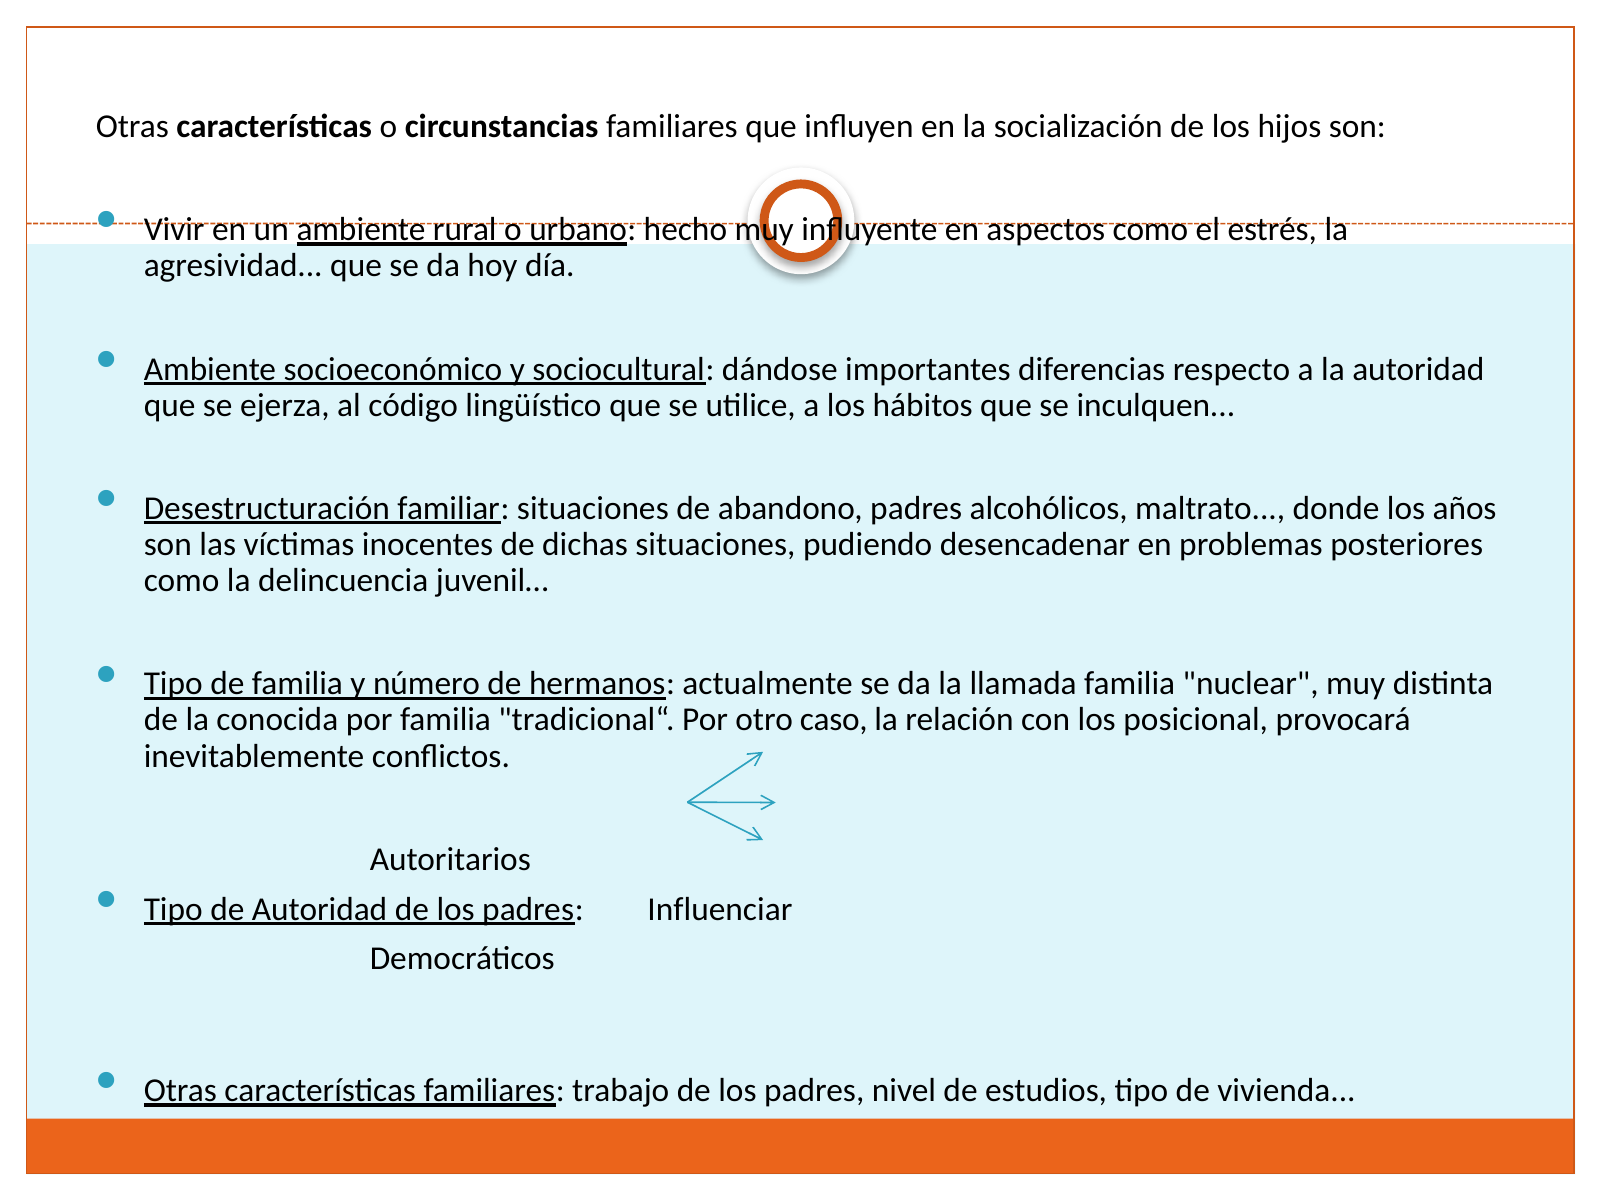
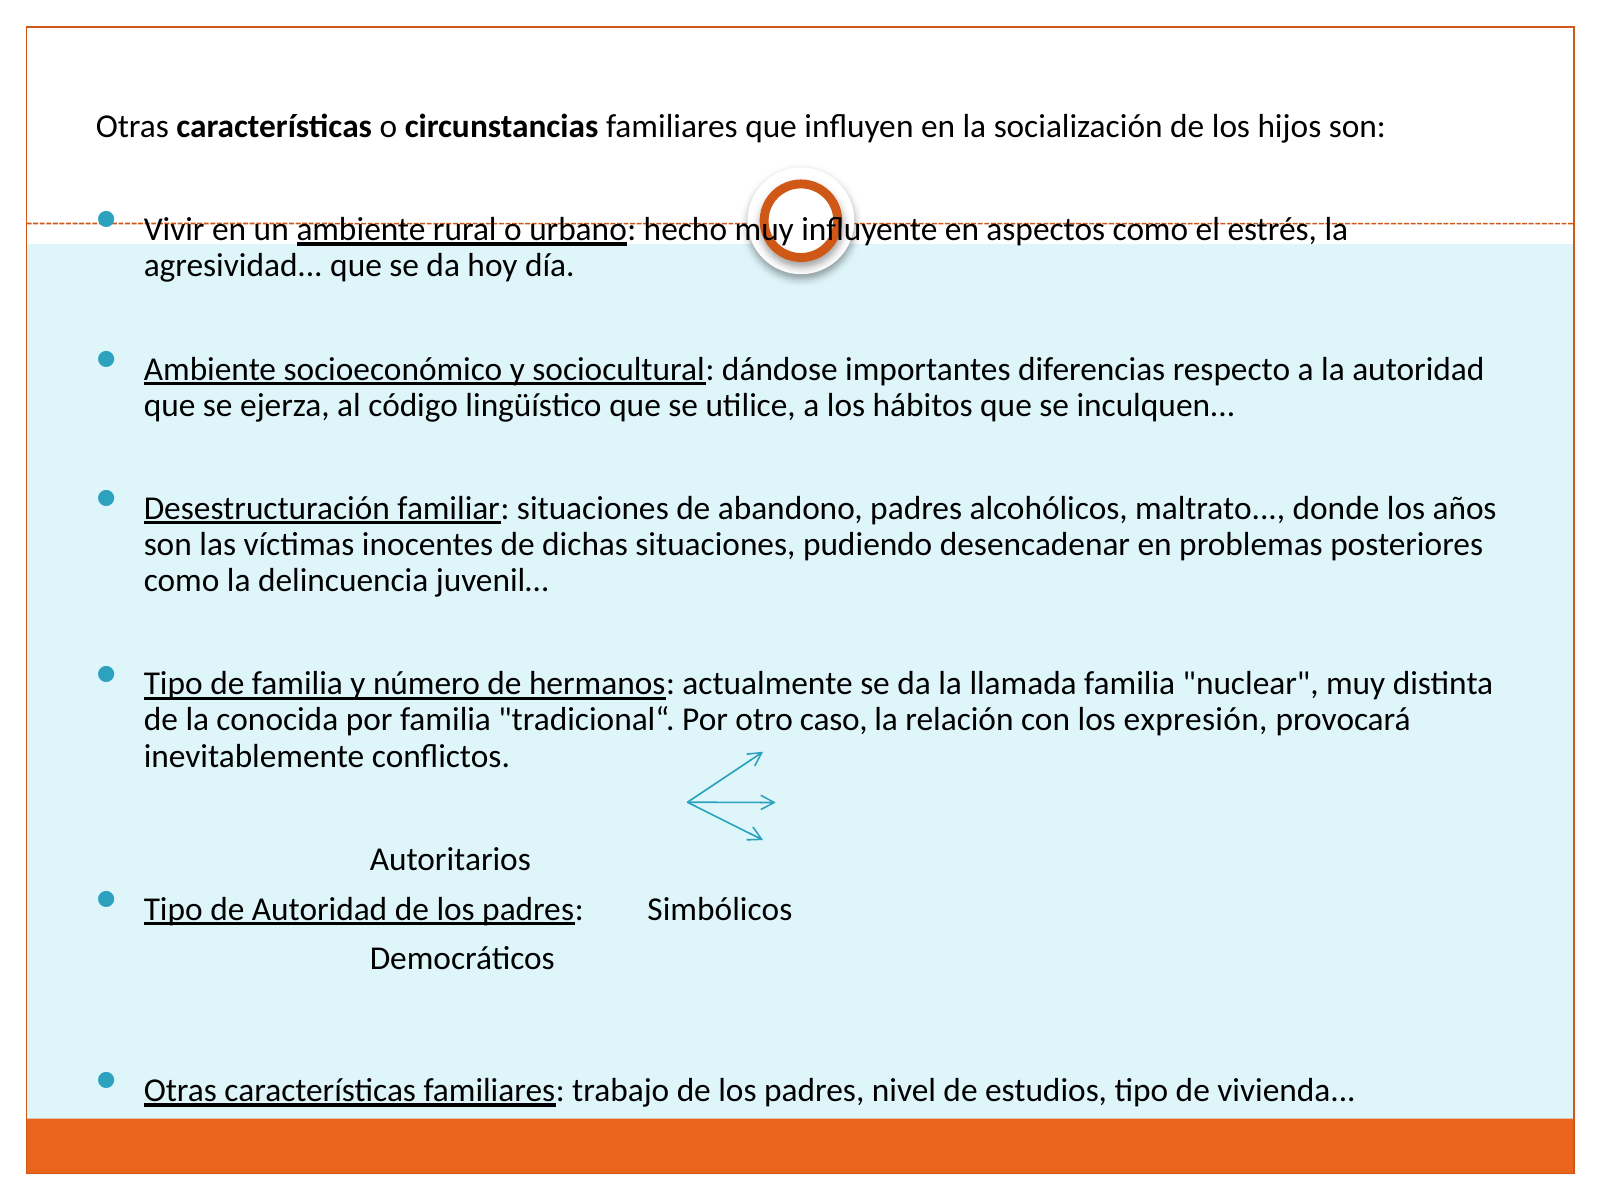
posicional: posicional -> expresión
Influenciar: Influenciar -> Simbólicos
